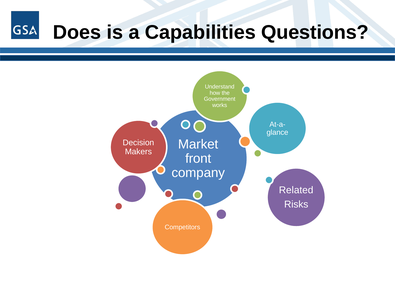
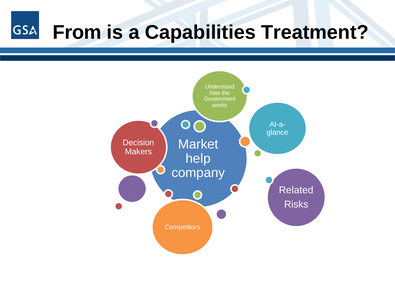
Does: Does -> From
Questions: Questions -> Treatment
front: front -> help
